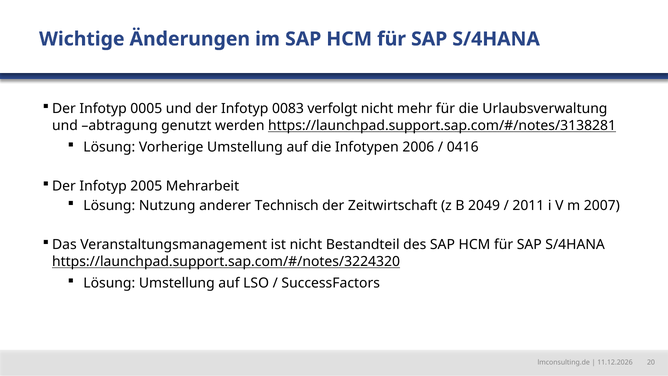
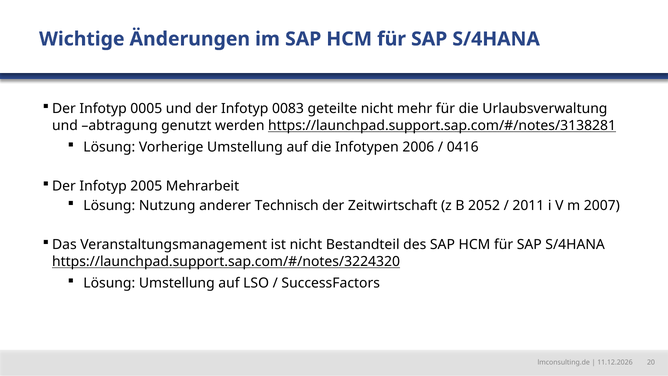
verfolgt: verfolgt -> geteilte
2049: 2049 -> 2052
